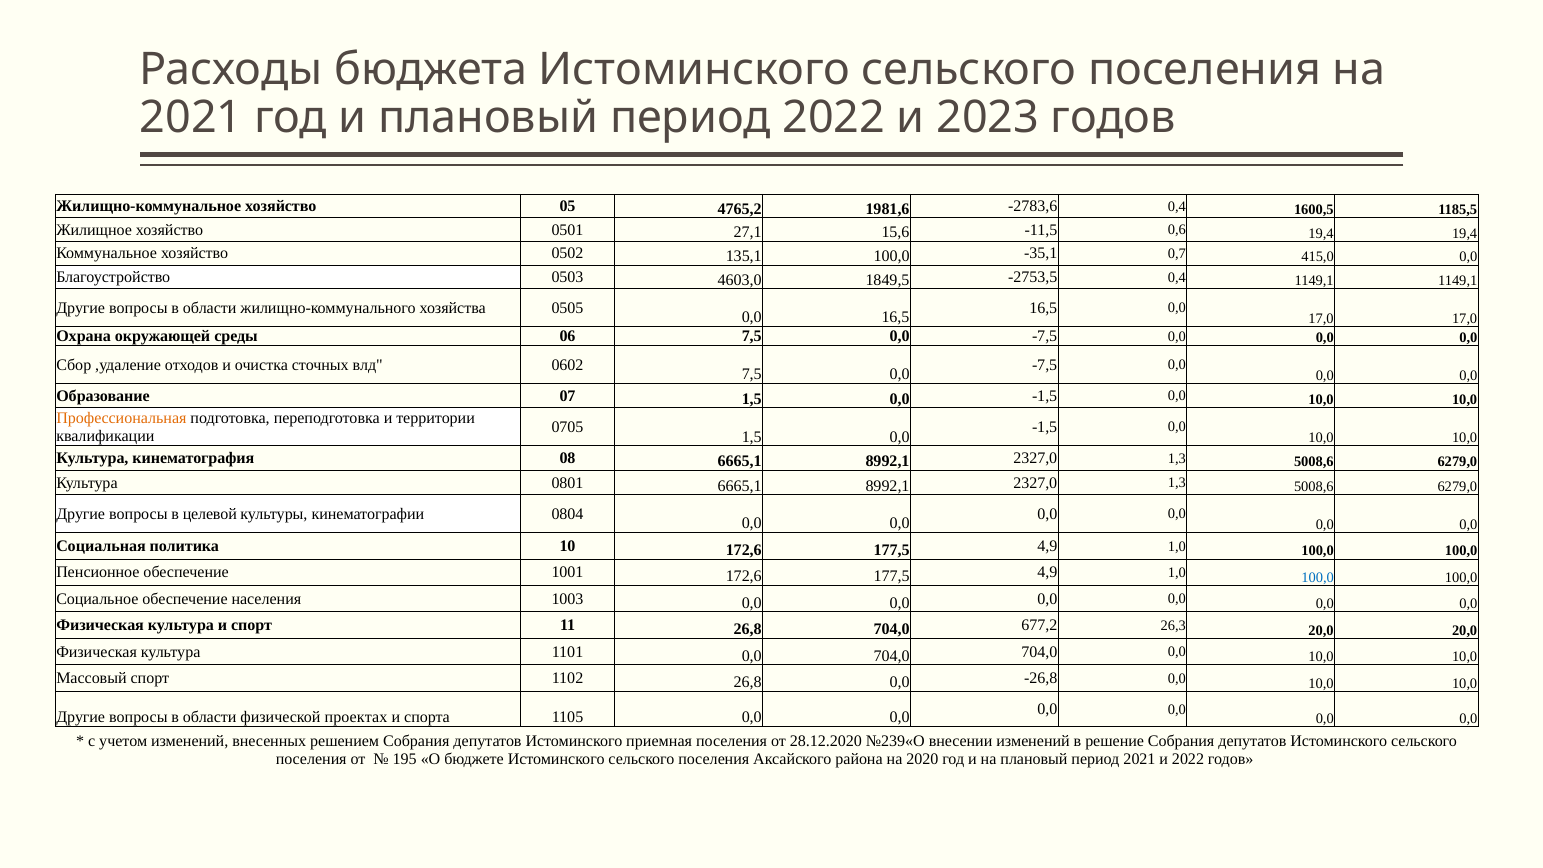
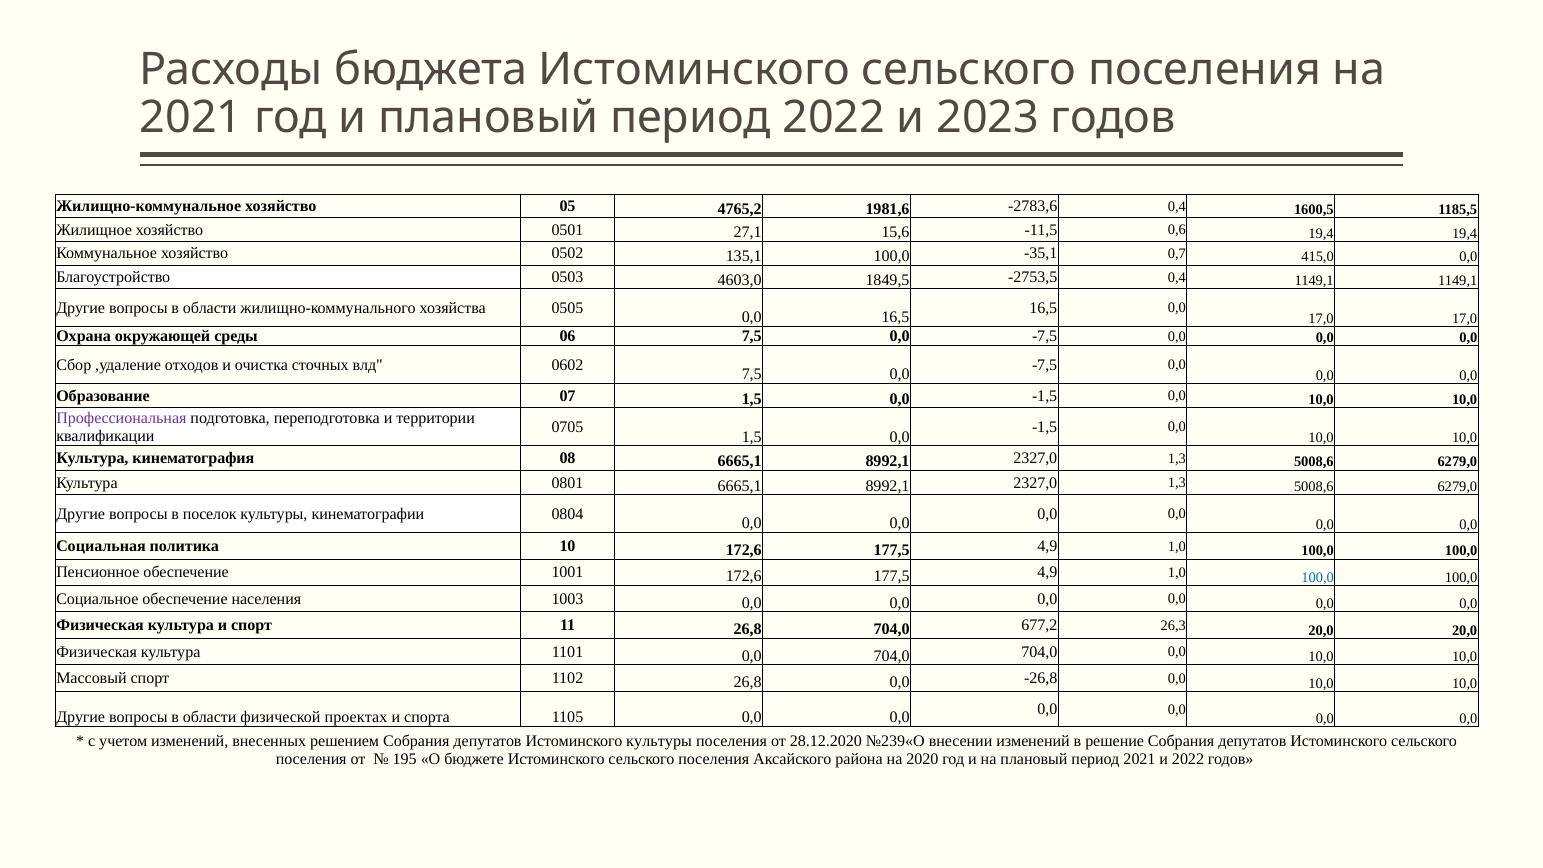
Профессиональная colour: orange -> purple
целевой: целевой -> поселок
Истоминского приемная: приемная -> культуры
